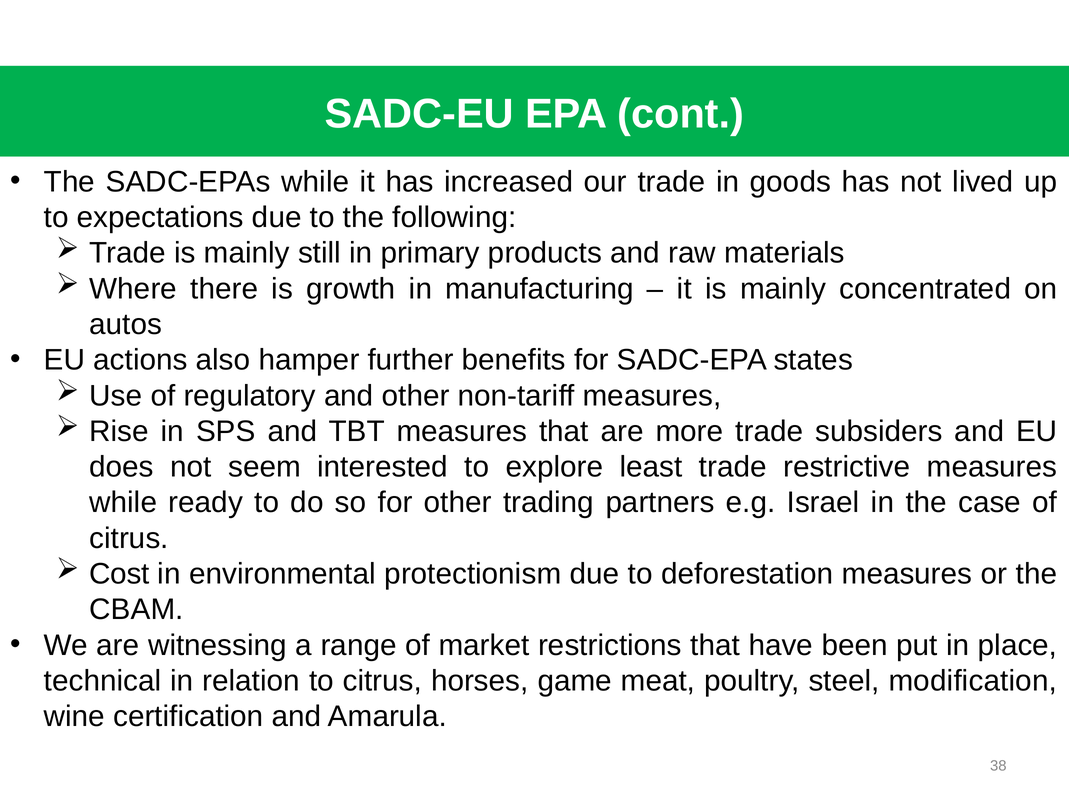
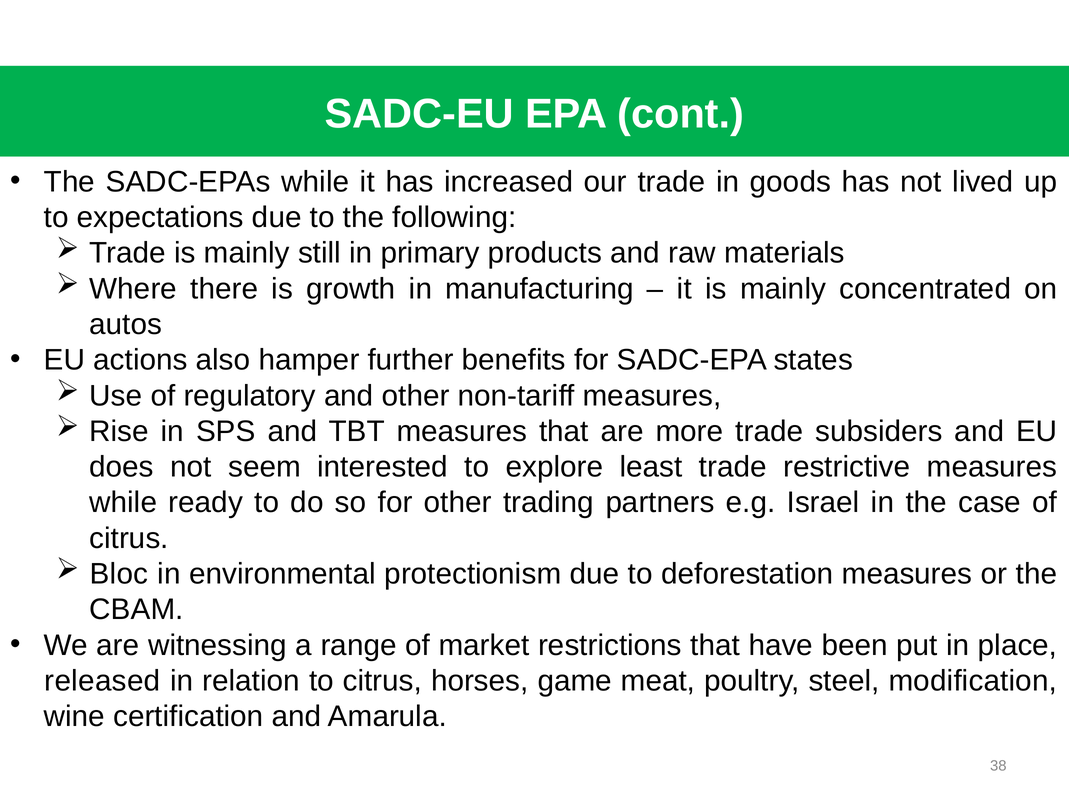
Cost: Cost -> Bloc
technical: technical -> released
